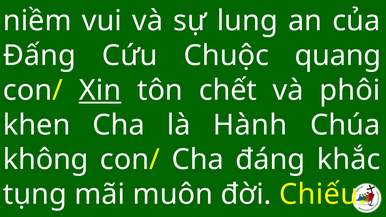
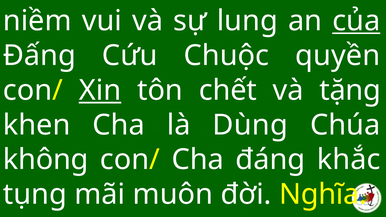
của underline: none -> present
quang: quang -> quyền
phôi: phôi -> tặng
Hành: Hành -> Dùng
Chiếu: Chiếu -> Nghĩa
